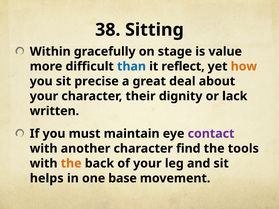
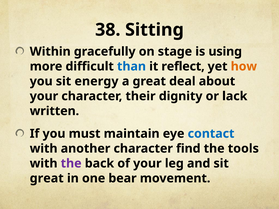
value: value -> using
precise: precise -> energy
contact colour: purple -> blue
the at (71, 164) colour: orange -> purple
helps at (47, 178): helps -> great
base: base -> bear
